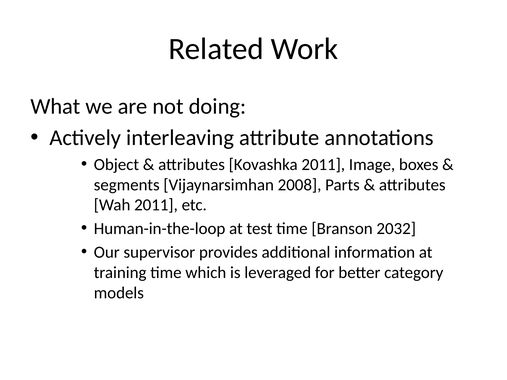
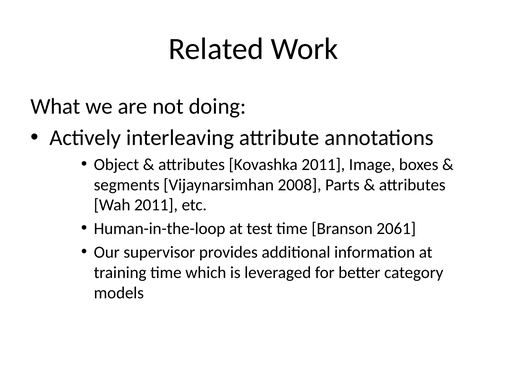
2032: 2032 -> 2061
